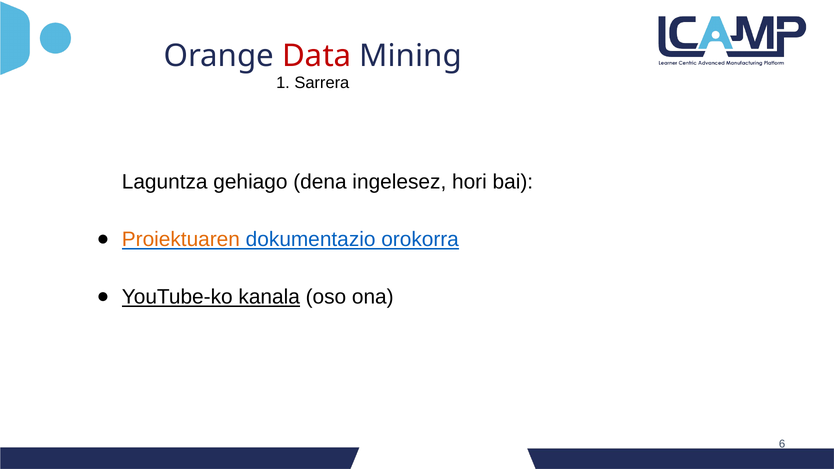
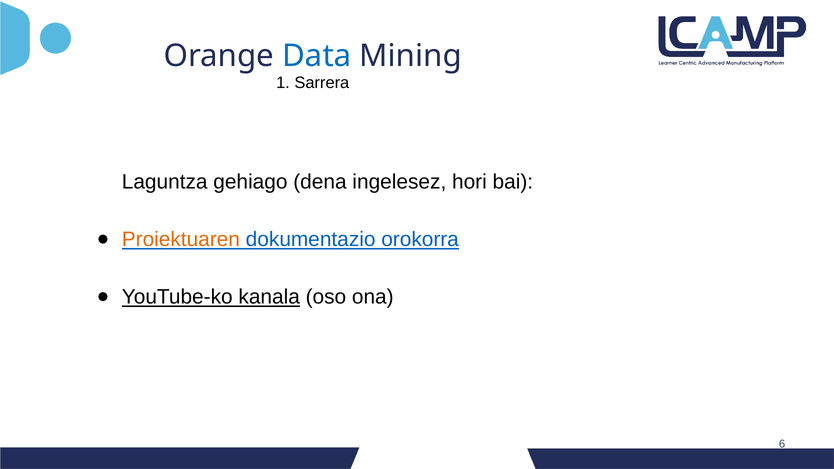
Data colour: red -> blue
